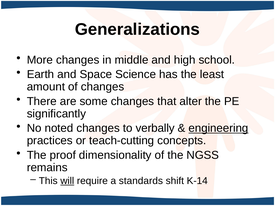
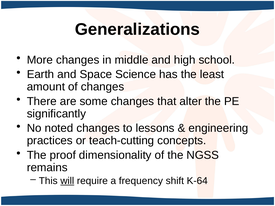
verbally: verbally -> lessons
engineering underline: present -> none
standards: standards -> frequency
K-14: K-14 -> K-64
